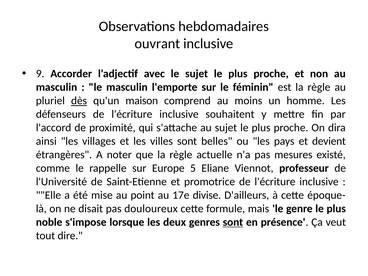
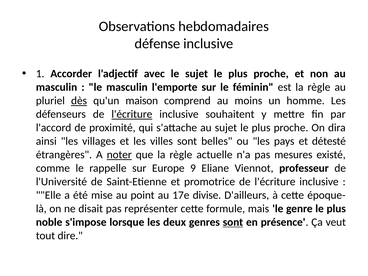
ouvrant: ouvrant -> défense
9: 9 -> 1
l'écriture at (132, 114) underline: none -> present
devient: devient -> détesté
noter underline: none -> present
5: 5 -> 9
douloureux: douloureux -> représenter
